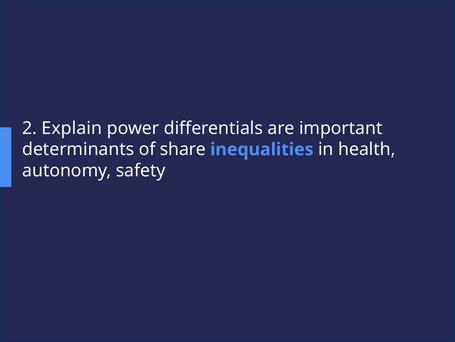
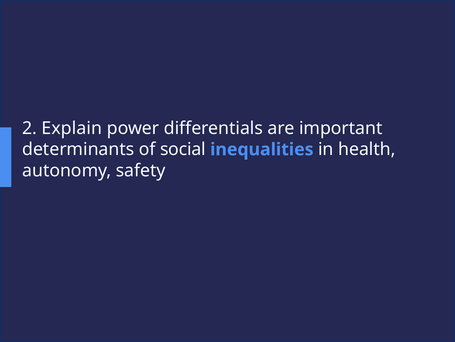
share: share -> social
